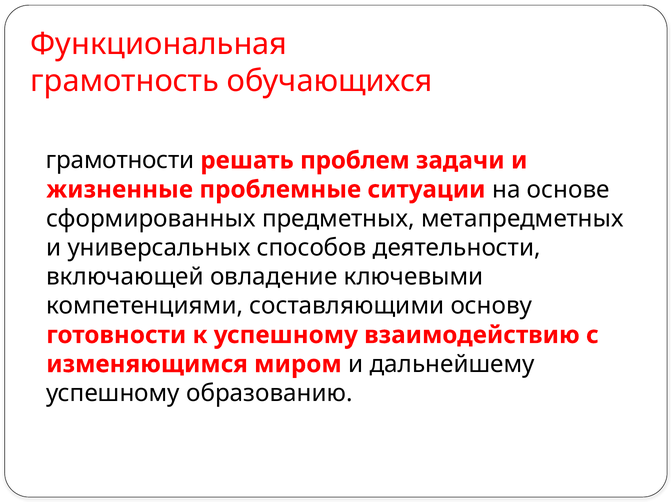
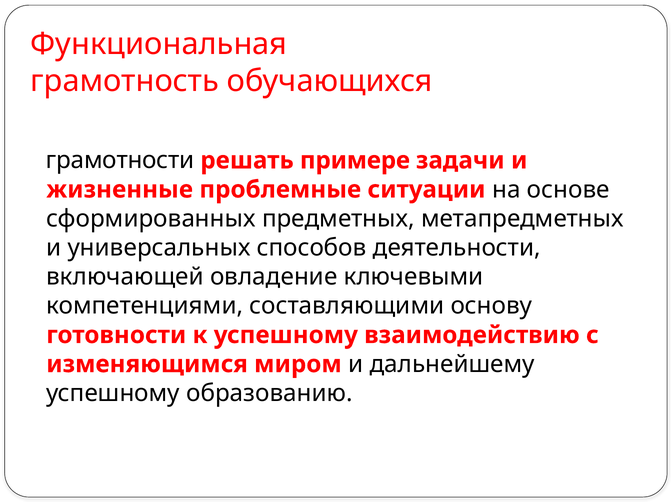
проблем: проблем -> примере
